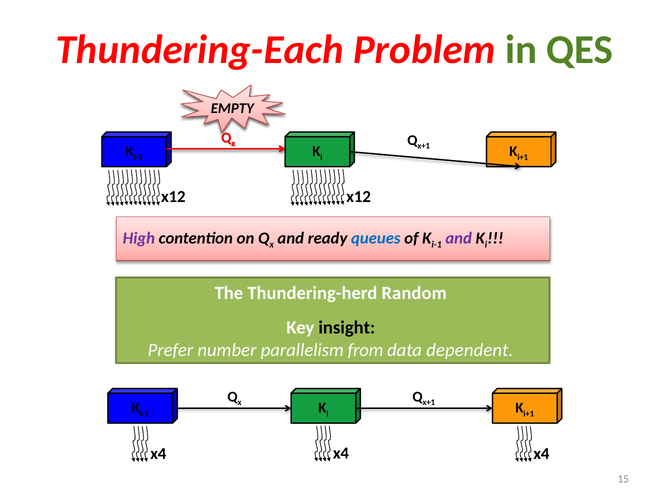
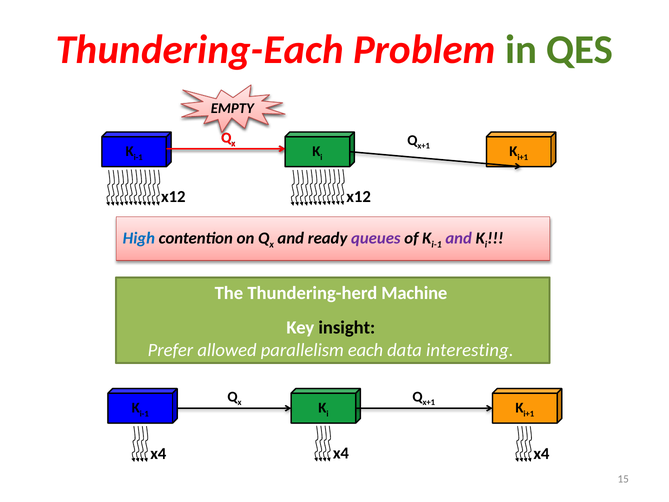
High colour: purple -> blue
queues colour: blue -> purple
Random: Random -> Machine
number: number -> allowed
from: from -> each
dependent: dependent -> interesting
